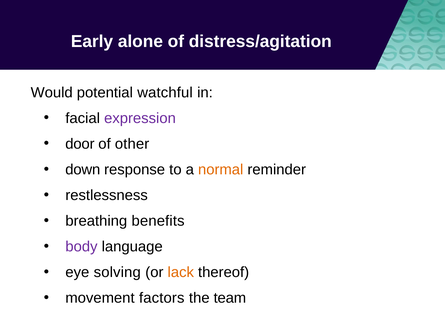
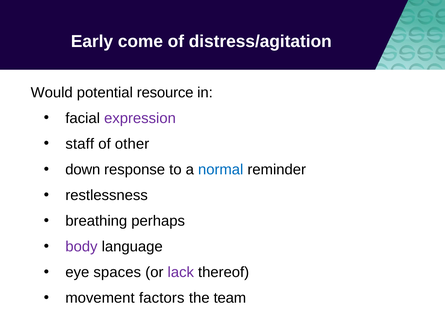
alone: alone -> come
watchful: watchful -> resource
door: door -> staff
normal colour: orange -> blue
benefits: benefits -> perhaps
solving: solving -> spaces
lack colour: orange -> purple
